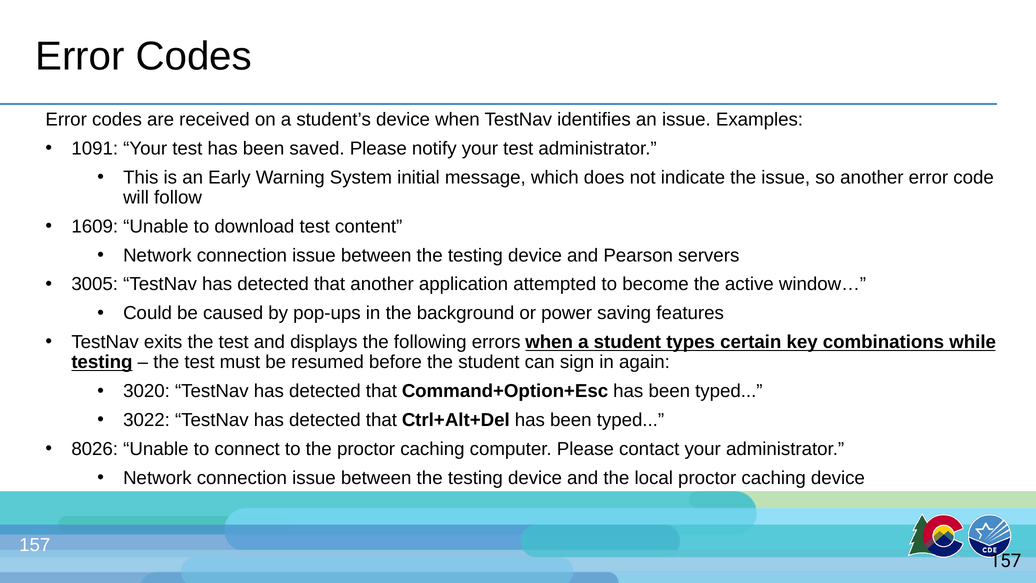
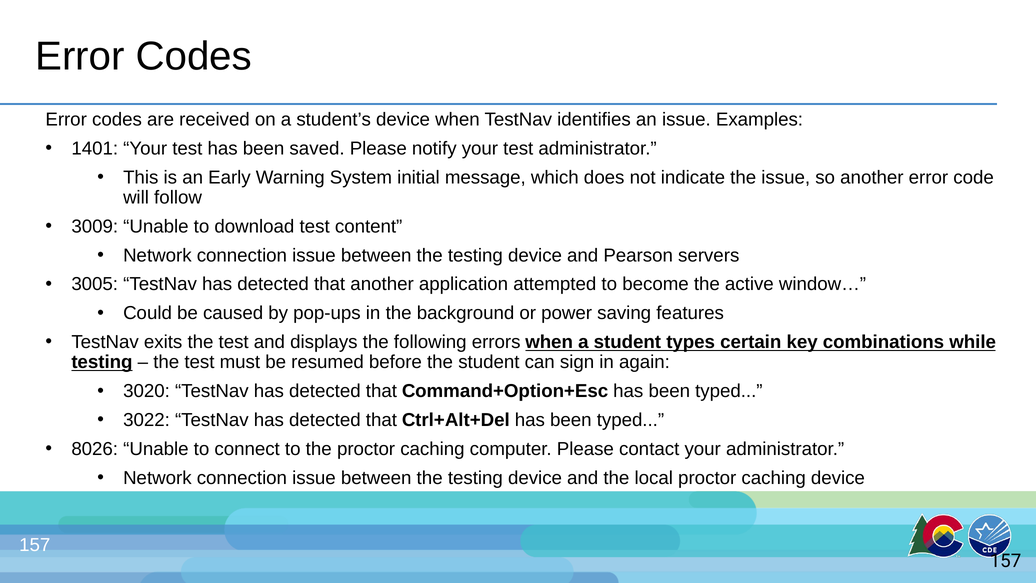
1091: 1091 -> 1401
1609: 1609 -> 3009
